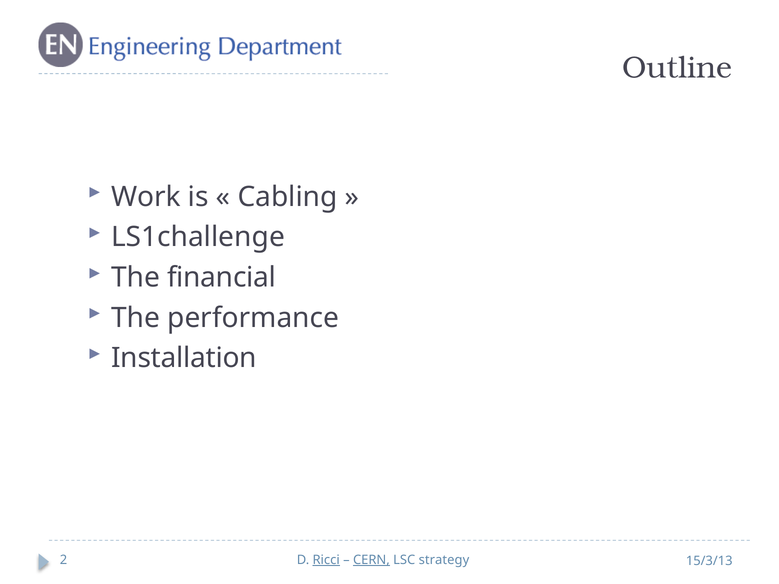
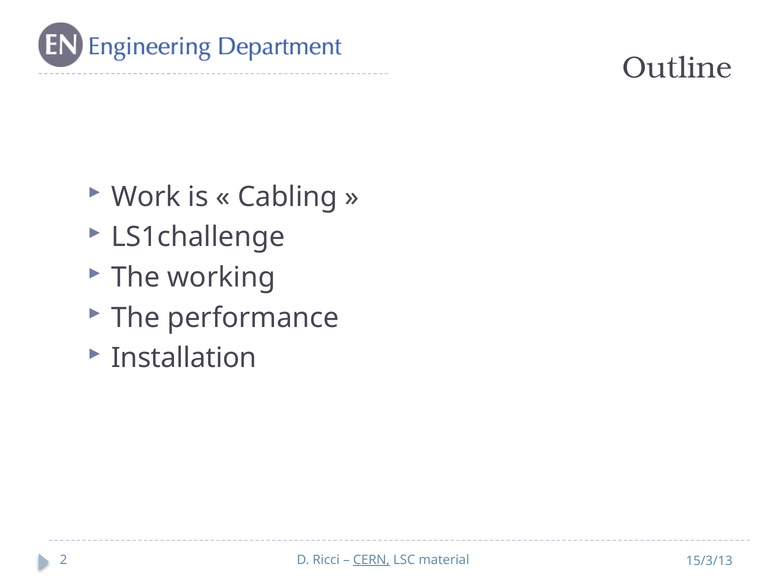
financial: financial -> working
Ricci underline: present -> none
strategy: strategy -> material
